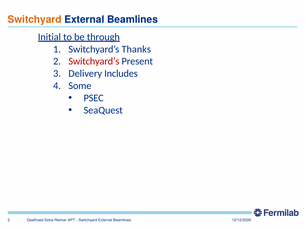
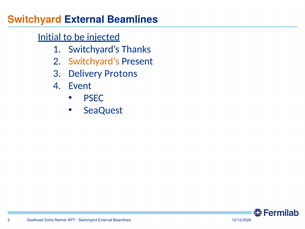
through: through -> injected
Switchyard’s at (94, 61) colour: red -> orange
Includes: Includes -> Protons
Some: Some -> Event
